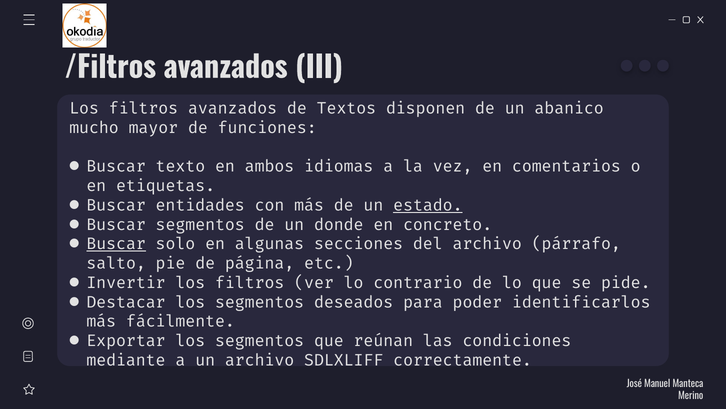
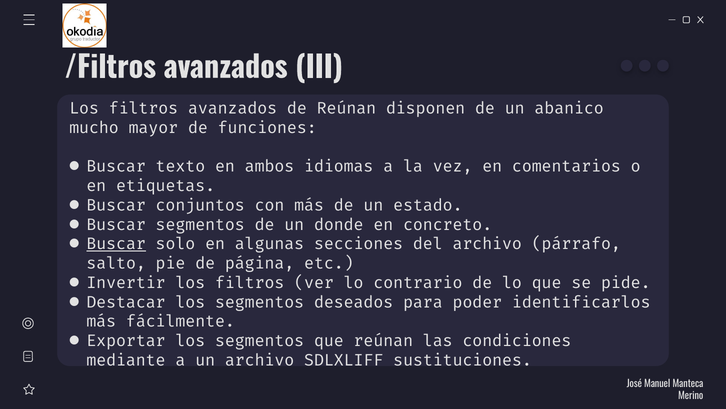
de Textos: Textos -> Reúnan
entidades: entidades -> conjuntos
estado underline: present -> none
correctamente: correctamente -> sustituciones
